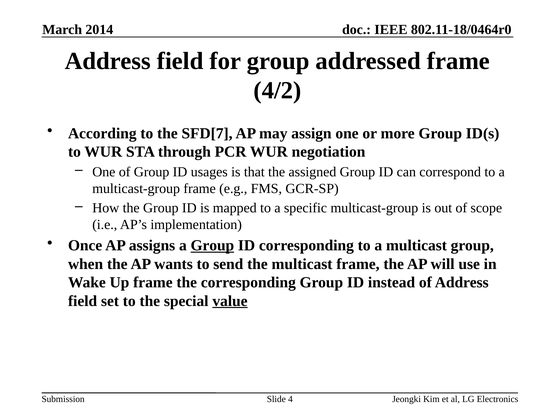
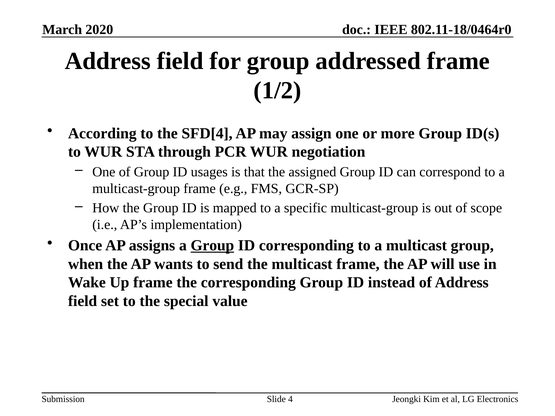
2014: 2014 -> 2020
4/2: 4/2 -> 1/2
SFD[7: SFD[7 -> SFD[4
value underline: present -> none
